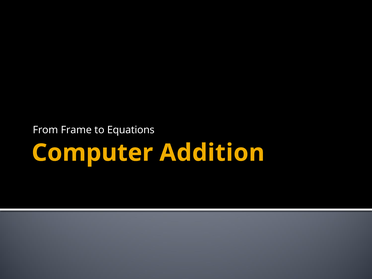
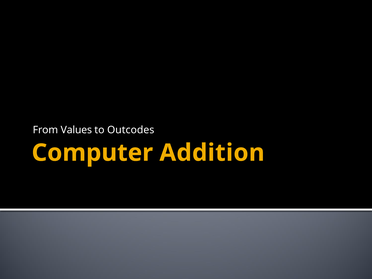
Frame: Frame -> Values
Equations: Equations -> Outcodes
